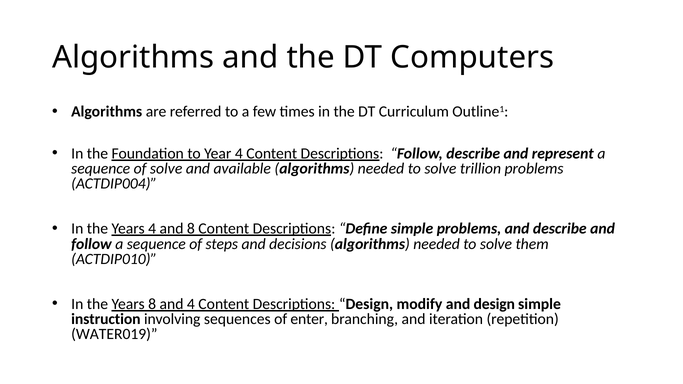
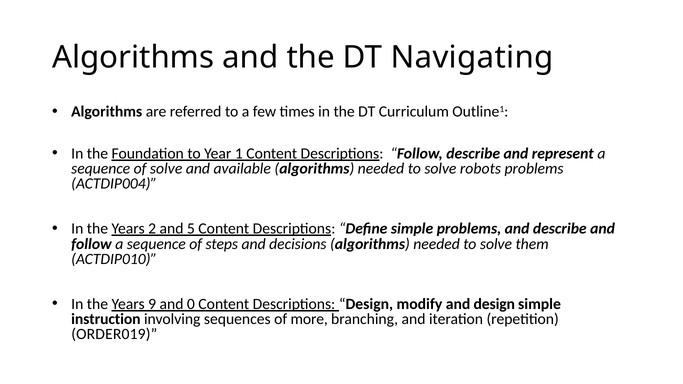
Computers: Computers -> Navigating
Year 4: 4 -> 1
trillion: trillion -> robots
Years 4: 4 -> 2
and 8: 8 -> 5
Years 8: 8 -> 9
and 4: 4 -> 0
enter: enter -> more
WATER019: WATER019 -> ORDER019
